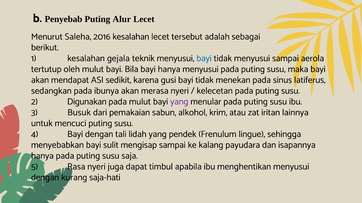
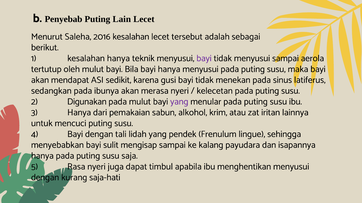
Alur: Alur -> Lain
kesalahan gejala: gejala -> hanya
bayi at (204, 58) colour: blue -> purple
3 Busuk: Busuk -> Hanya
